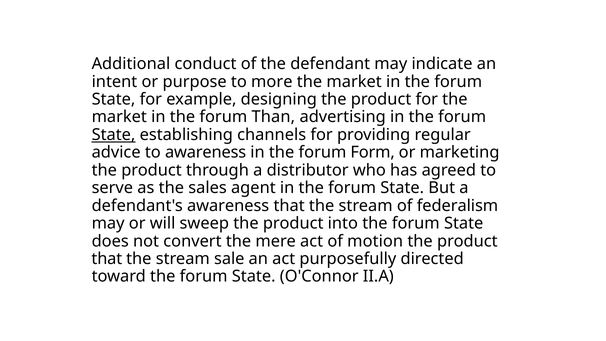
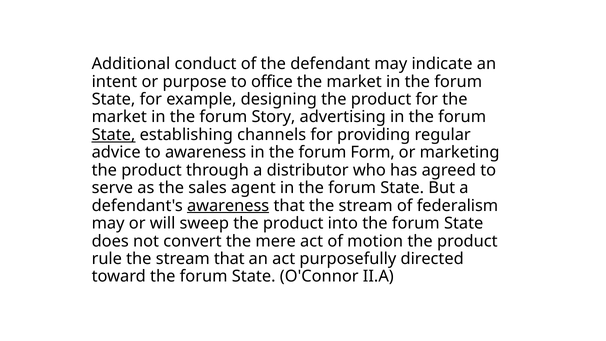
more: more -> office
Than: Than -> Story
awareness at (228, 206) underline: none -> present
that at (107, 259): that -> rule
stream sale: sale -> that
